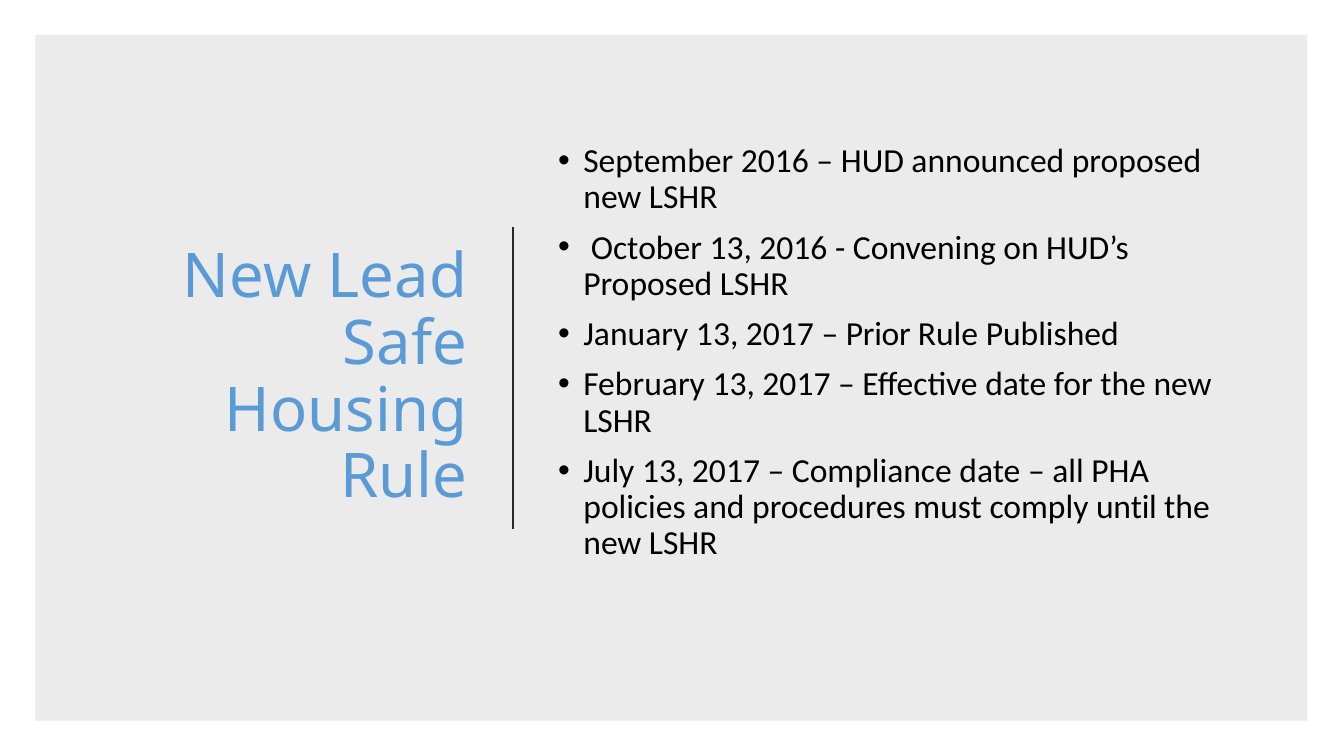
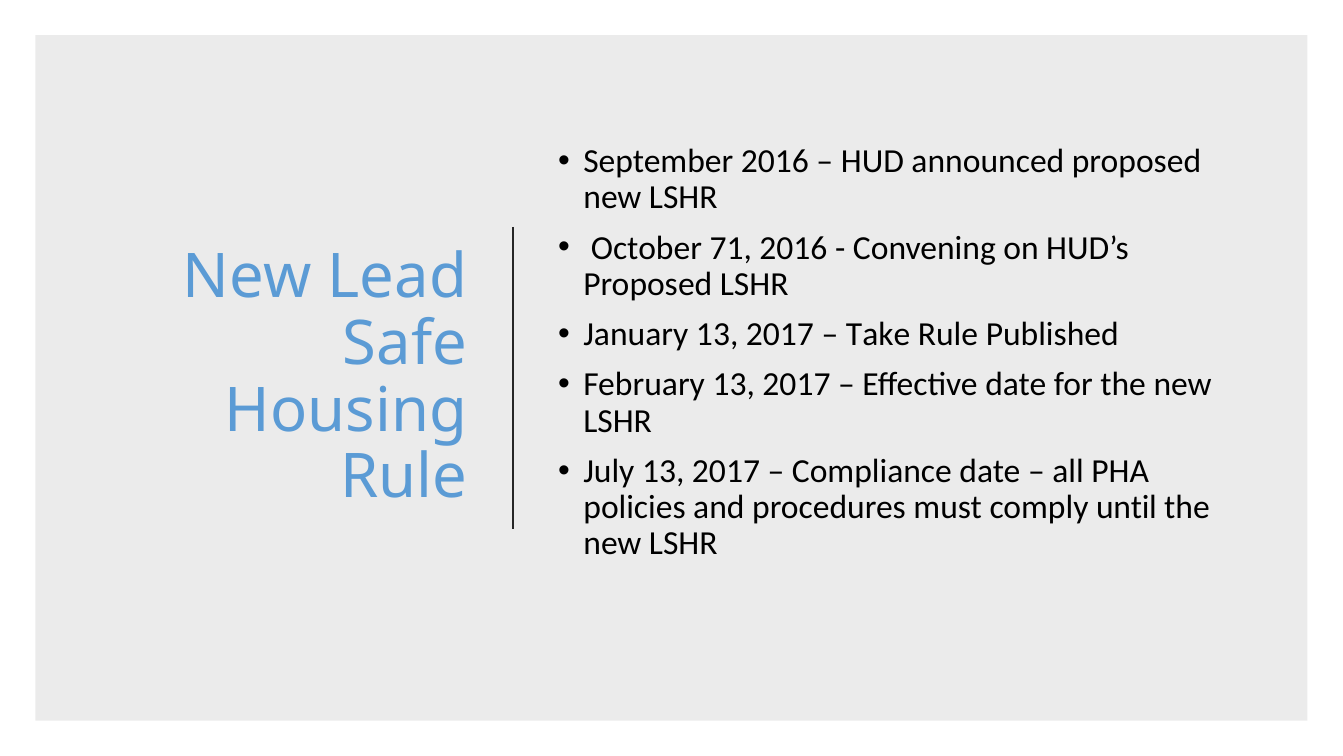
October 13: 13 -> 71
Prior: Prior -> Take
